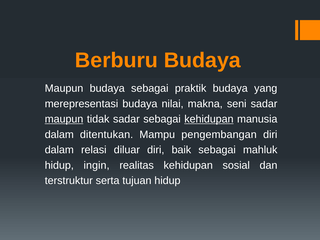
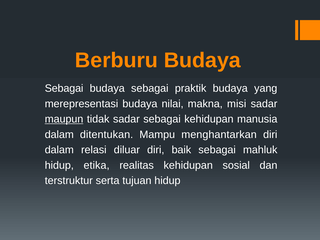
Maupun at (64, 88): Maupun -> Sebagai
seni: seni -> misi
kehidupan at (209, 119) underline: present -> none
pengembangan: pengembangan -> menghantarkan
ingin: ingin -> etika
